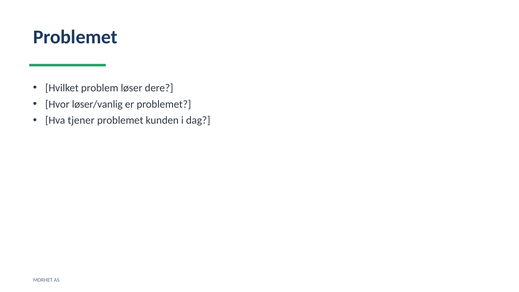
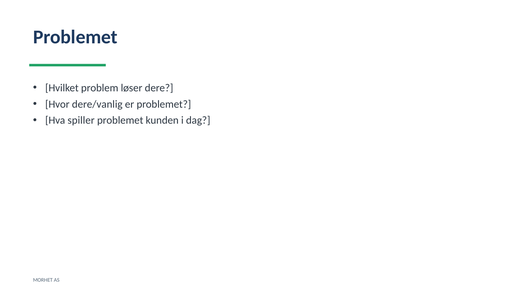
løser/vanlig: løser/vanlig -> dere/vanlig
tjener: tjener -> spiller
